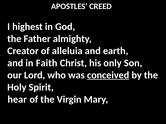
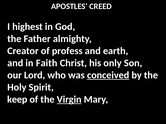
alleluia: alleluia -> profess
hear: hear -> keep
Virgin underline: none -> present
